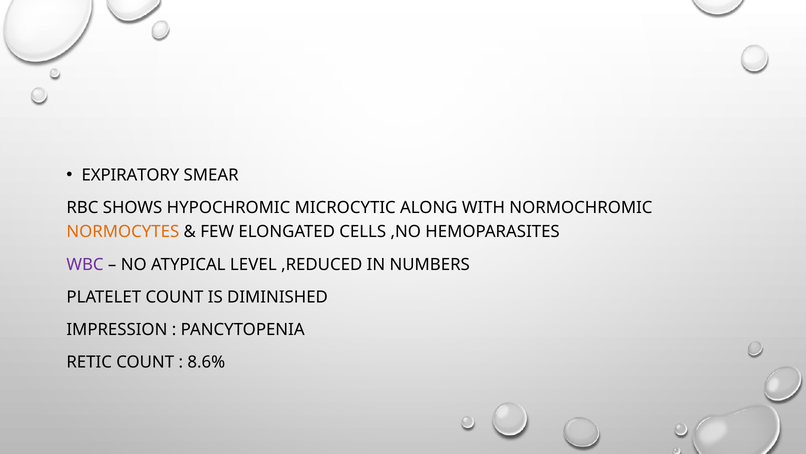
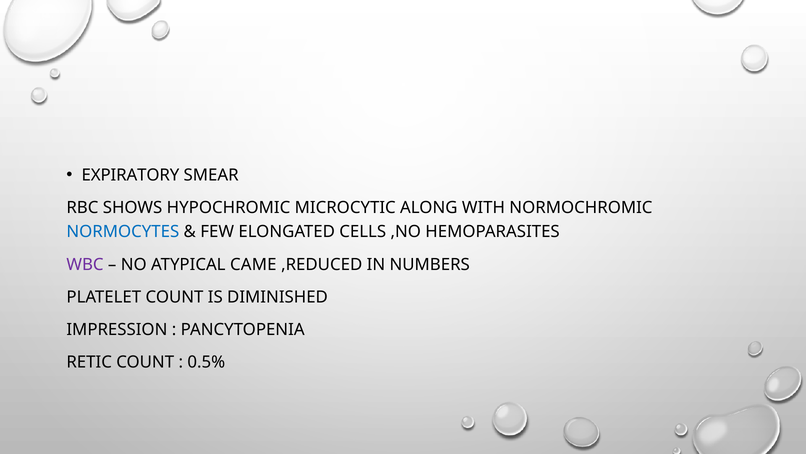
NORMOCYTES colour: orange -> blue
LEVEL: LEVEL -> CAME
8.6%: 8.6% -> 0.5%
